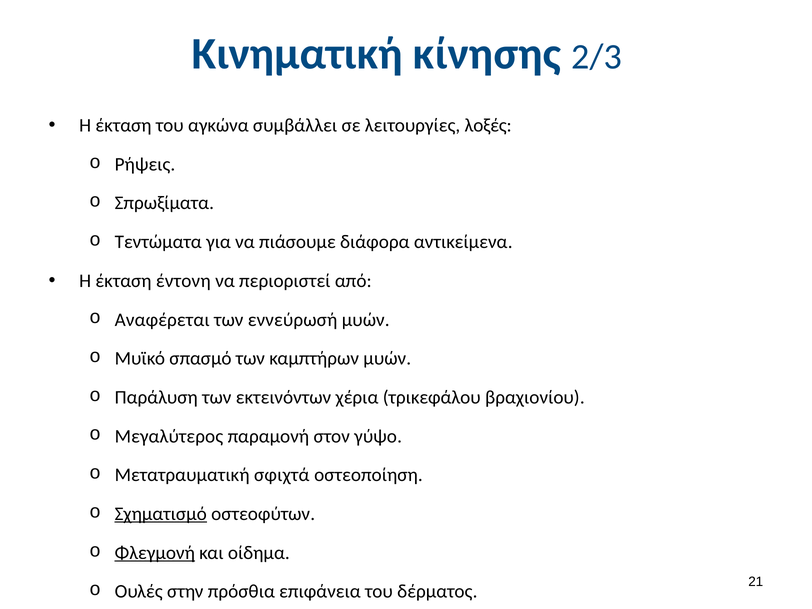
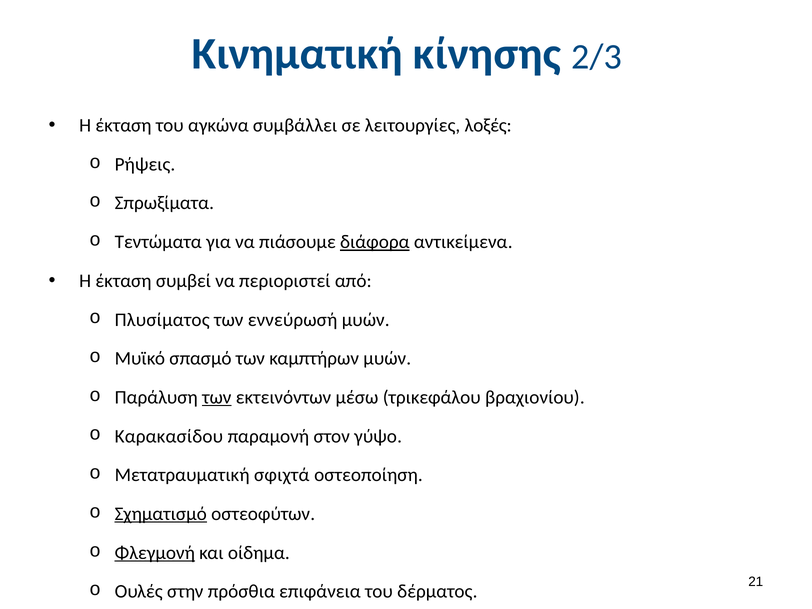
διάφορα underline: none -> present
έντονη: έντονη -> συμβεί
Αναφέρεται: Αναφέρεται -> Πλυσίματος
των at (217, 397) underline: none -> present
χέρια: χέρια -> μέσω
Μεγαλύτερος: Μεγαλύτερος -> Καρακασίδου
